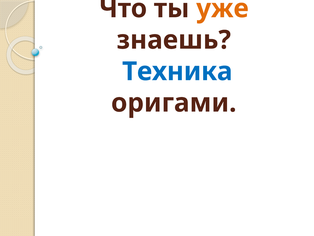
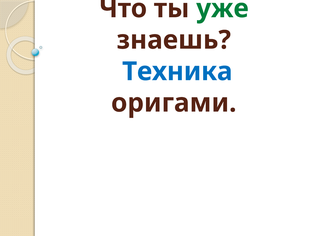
уже colour: orange -> green
